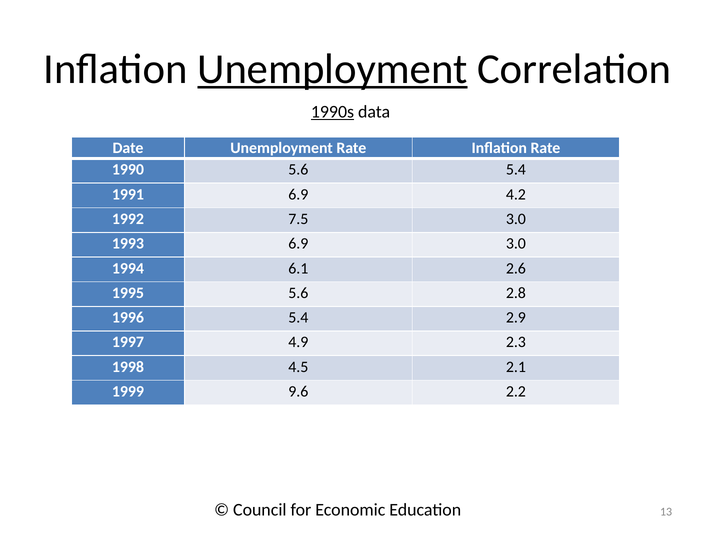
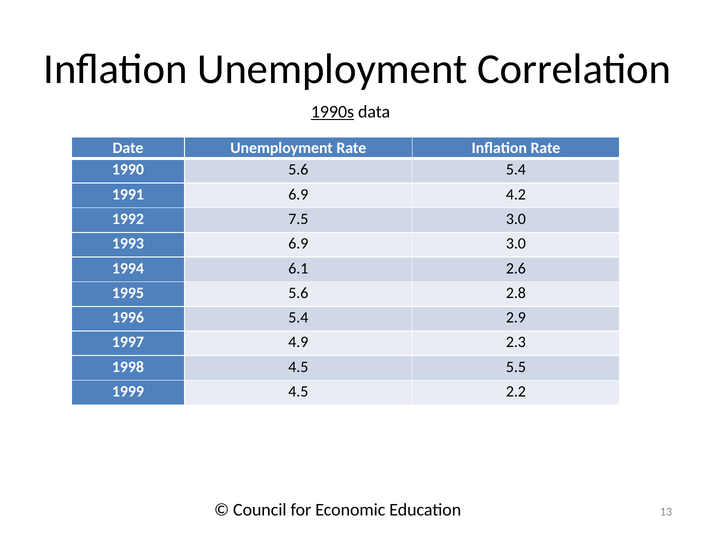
Unemployment at (332, 69) underline: present -> none
2.1: 2.1 -> 5.5
1999 9.6: 9.6 -> 4.5
